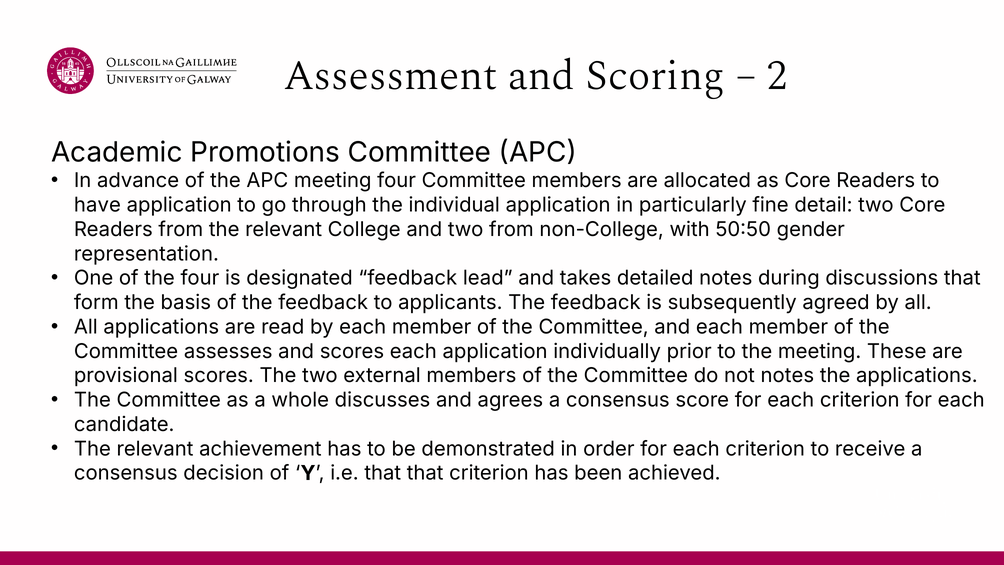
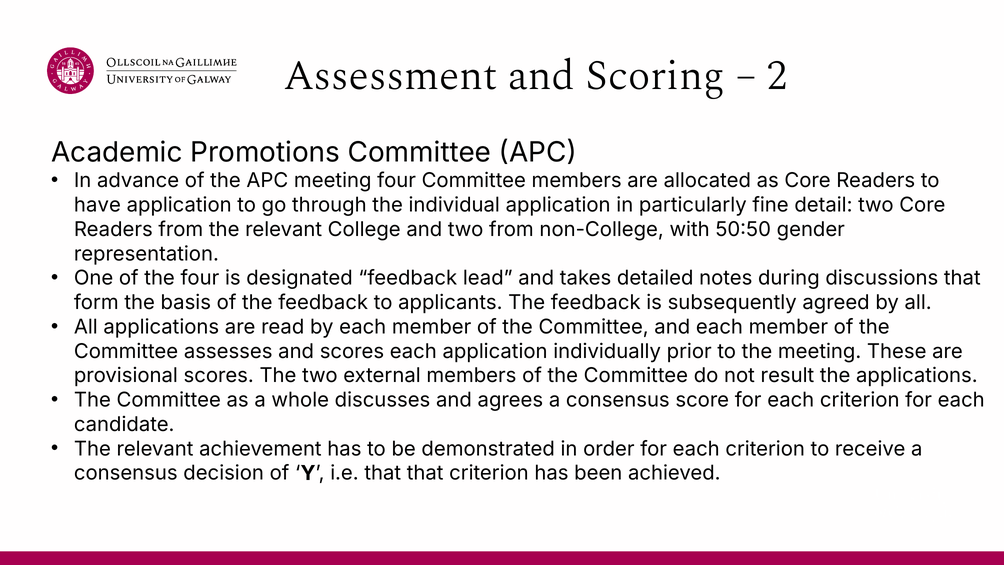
not notes: notes -> result
